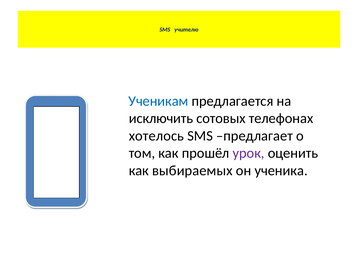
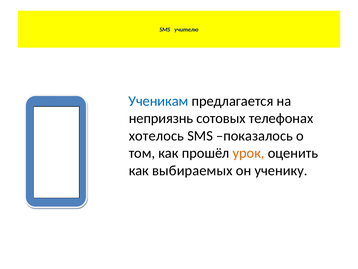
исключить: исключить -> неприязнь
предлагает: предлагает -> показалось
урок colour: purple -> orange
ученика: ученика -> ученику
